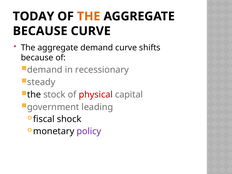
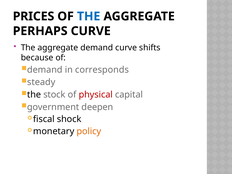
TODAY: TODAY -> PRICES
THE at (89, 16) colour: orange -> blue
BECAUSE at (40, 31): BECAUSE -> PERHAPS
recessionary: recessionary -> corresponds
leading: leading -> deepen
policy colour: purple -> orange
